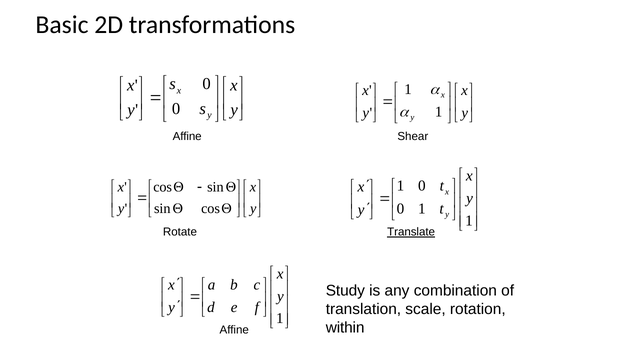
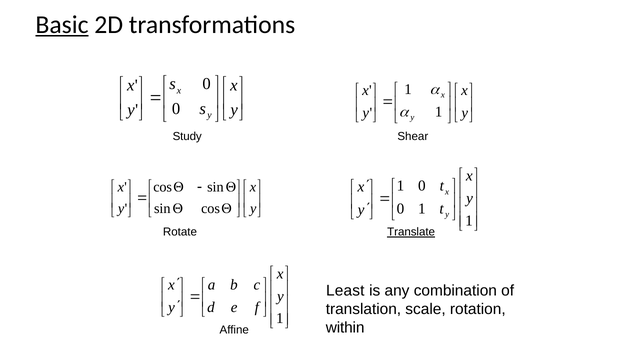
Basic underline: none -> present
Affine at (187, 136): Affine -> Study
Study: Study -> Least
